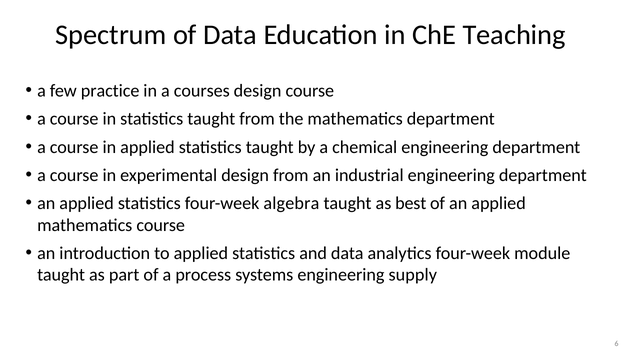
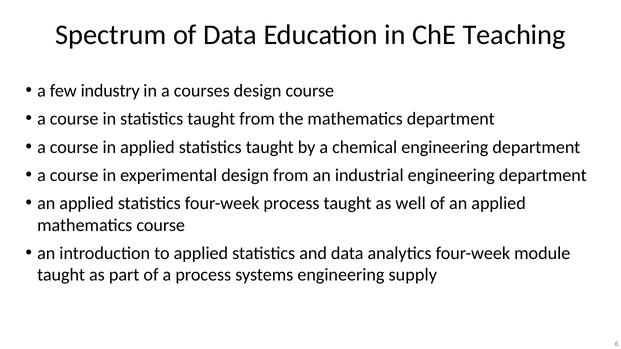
practice: practice -> industry
four-week algebra: algebra -> process
best: best -> well
